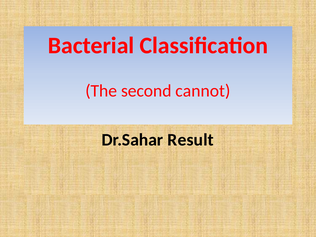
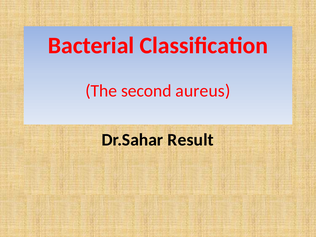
cannot: cannot -> aureus
